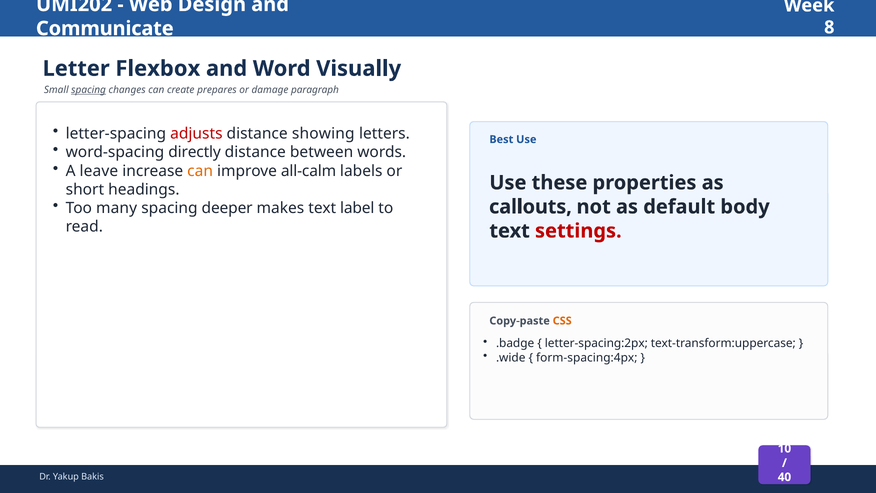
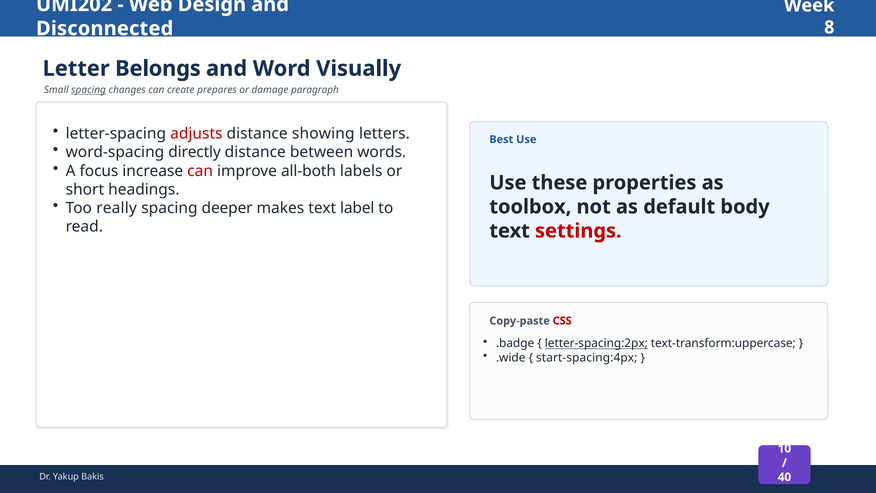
Communicate: Communicate -> Disconnected
Flexbox: Flexbox -> Belongs
leave: leave -> focus
can at (200, 171) colour: orange -> red
all-calm: all-calm -> all-both
many: many -> really
callouts: callouts -> toolbox
CSS colour: orange -> red
letter-spacing:2px underline: none -> present
form-spacing:4px: form-spacing:4px -> start-spacing:4px
